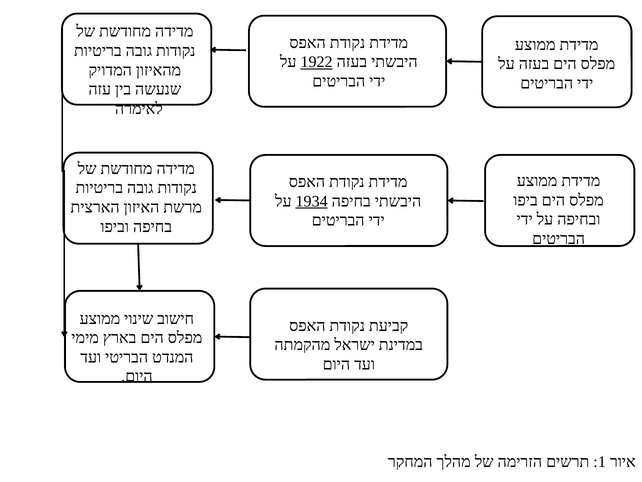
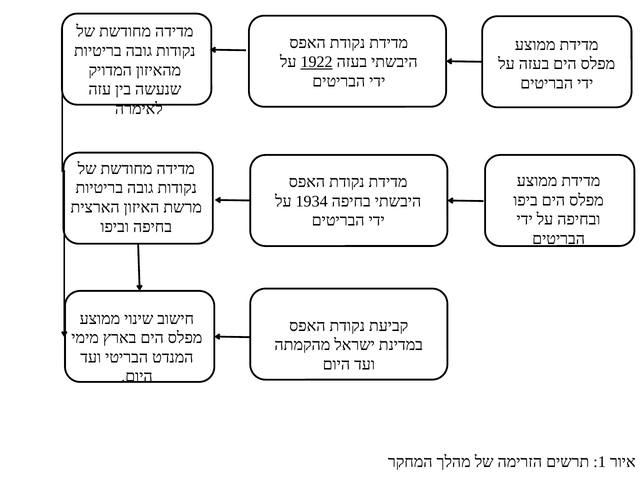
1934 underline: present -> none
